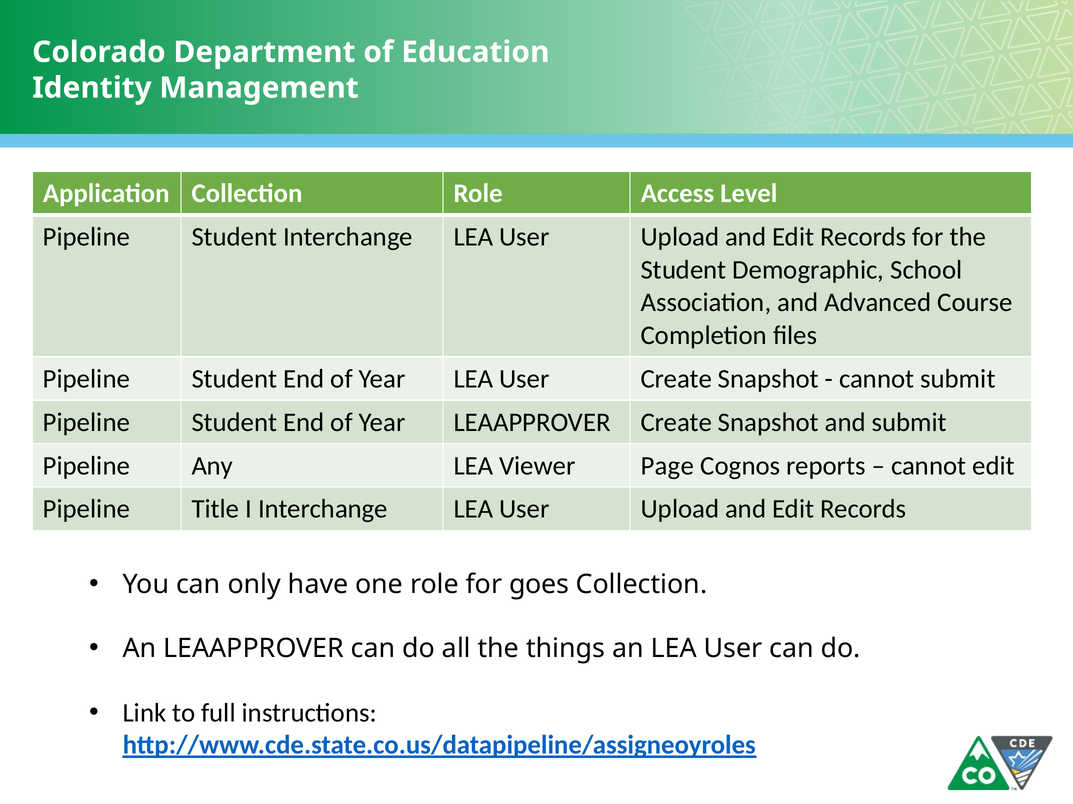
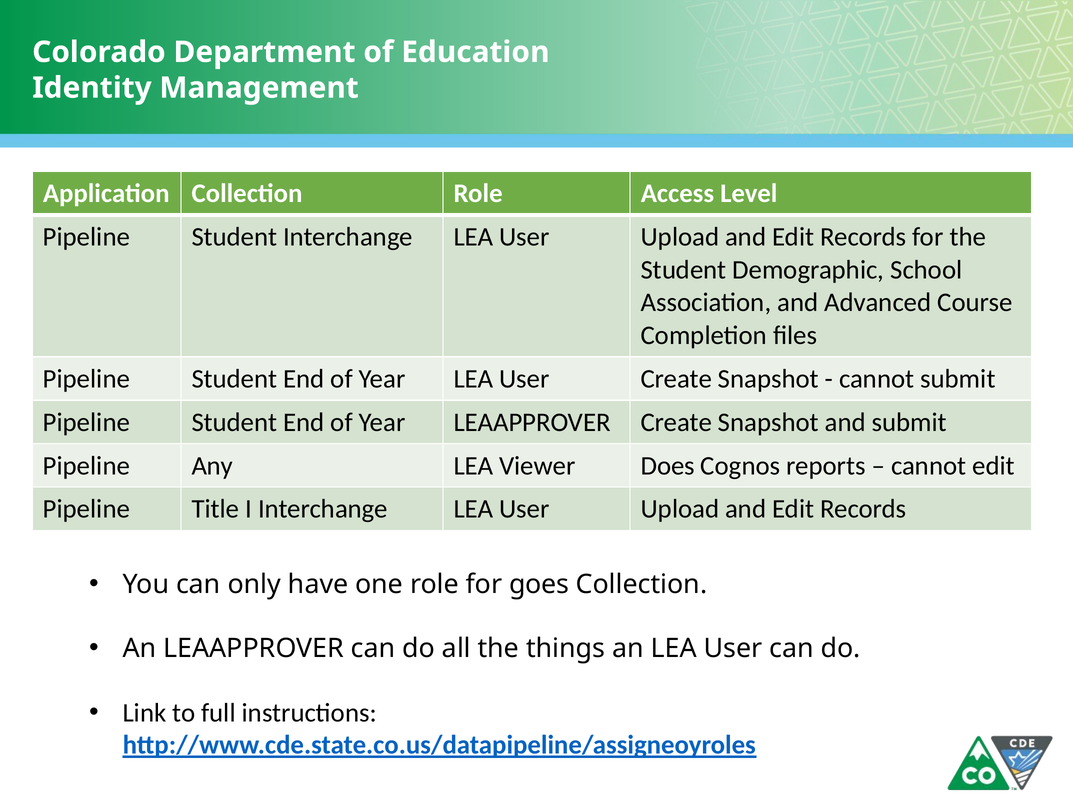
Page: Page -> Does
